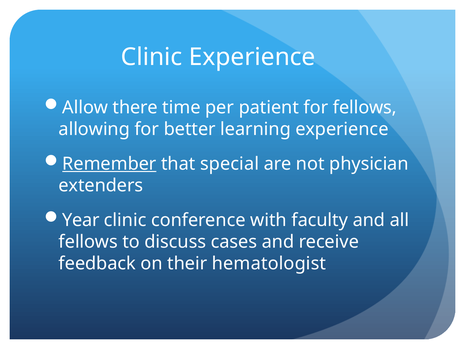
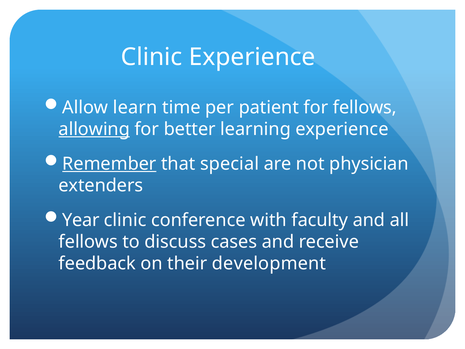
there: there -> learn
allowing underline: none -> present
hematologist: hematologist -> development
